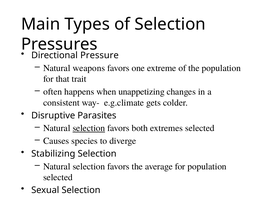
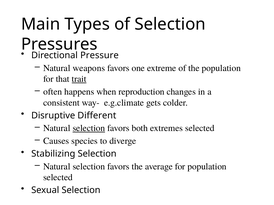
trait underline: none -> present
unappetizing: unappetizing -> reproduction
Parasites: Parasites -> Different
